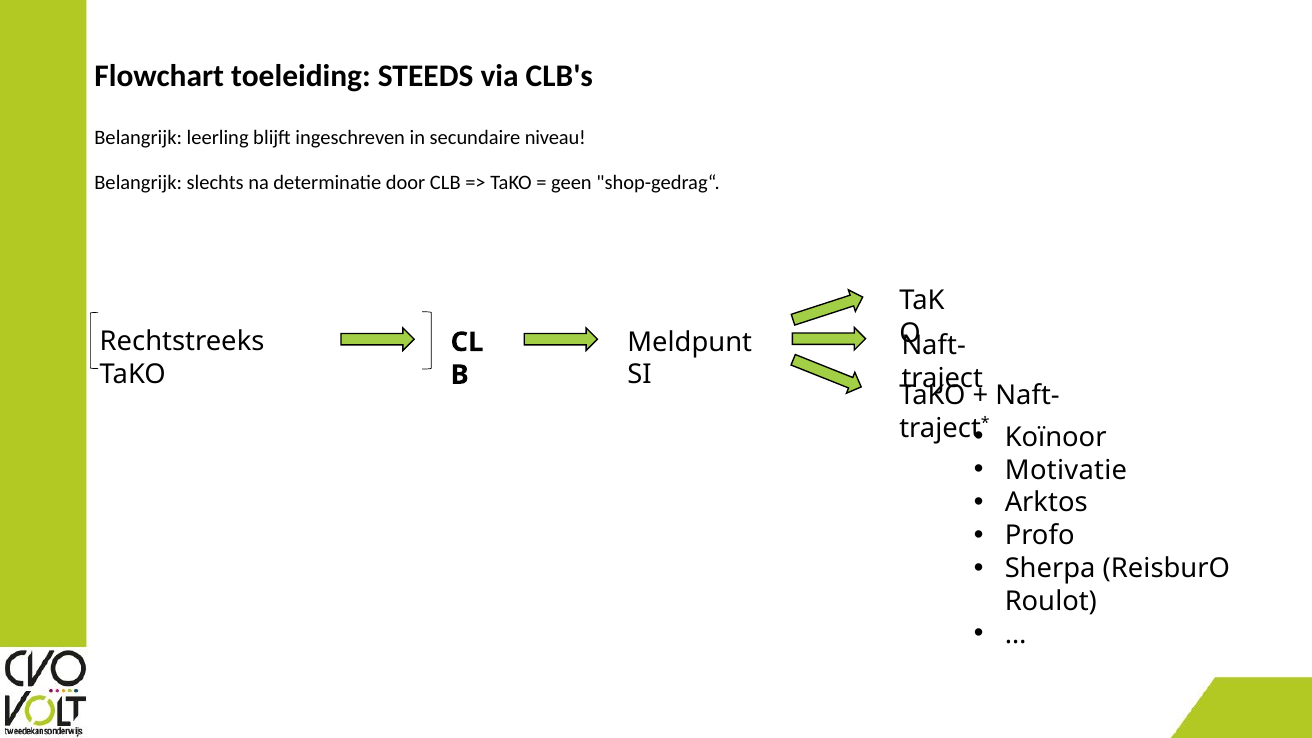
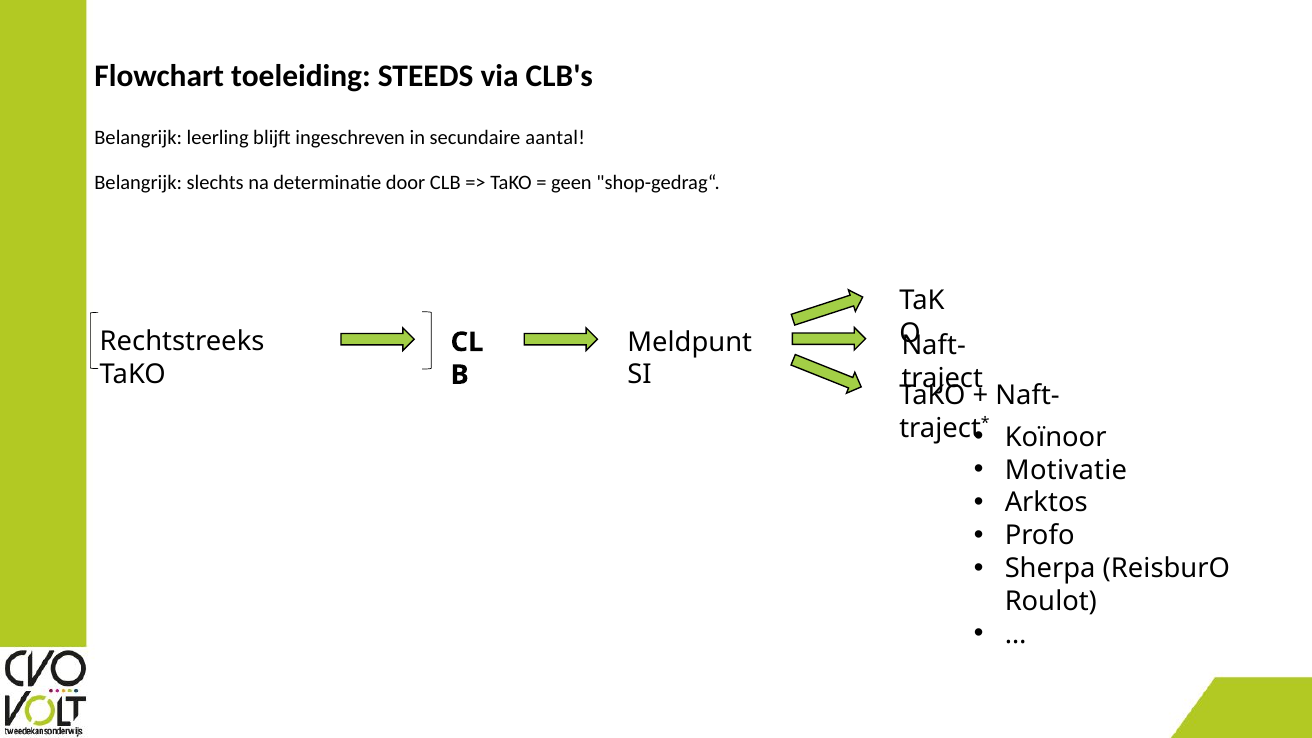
niveau: niveau -> aantal
